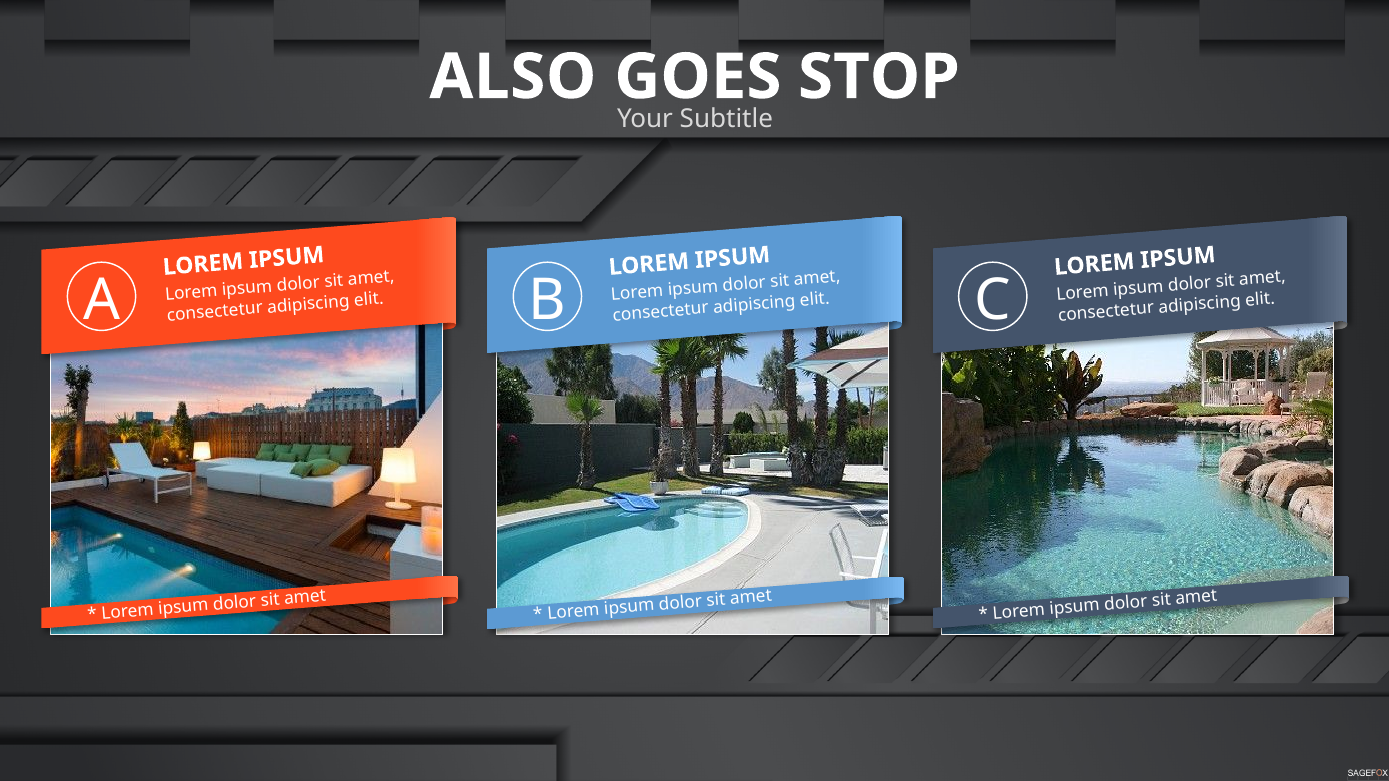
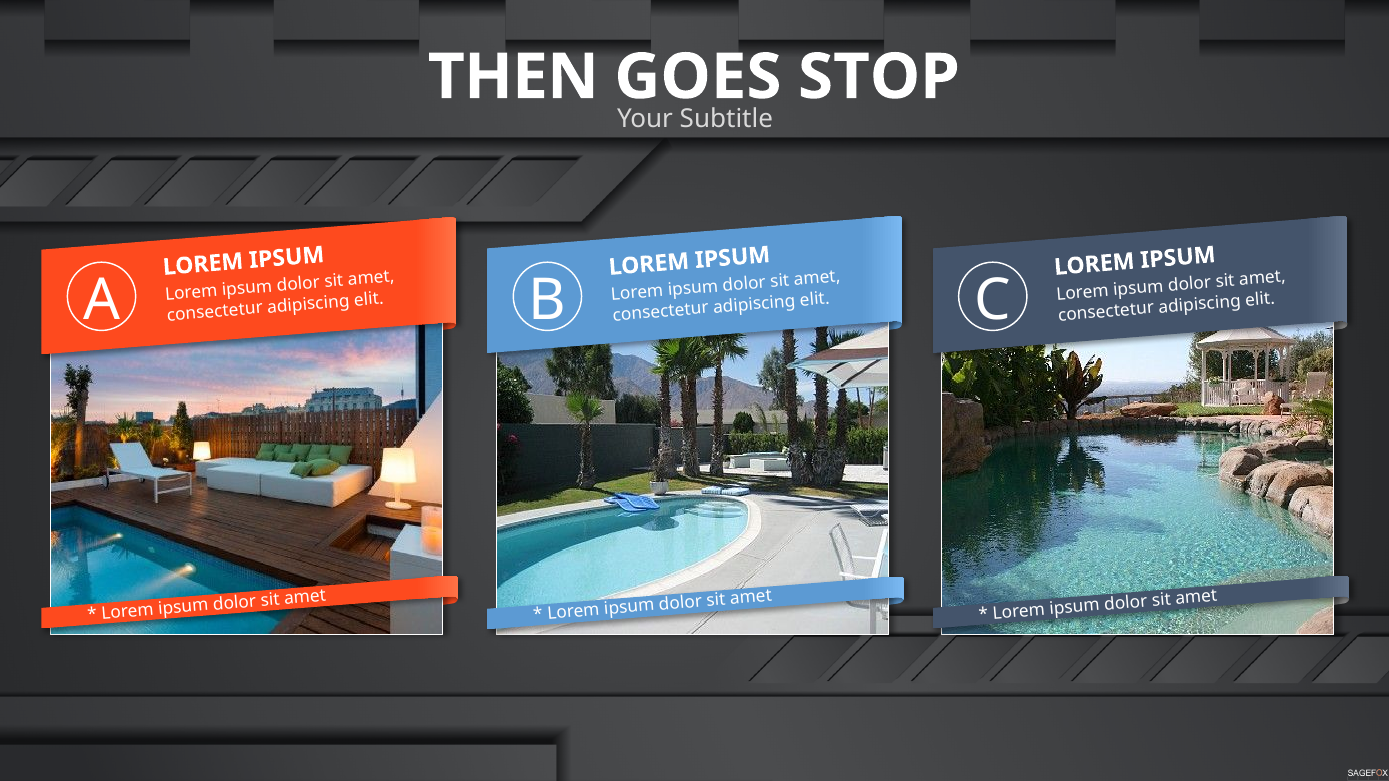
ALSO: ALSO -> THEN
